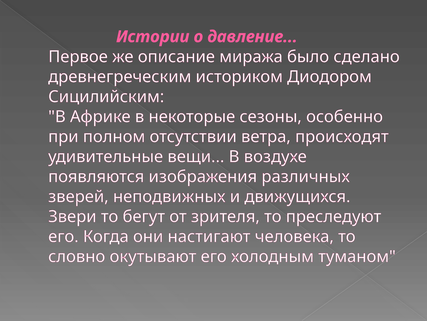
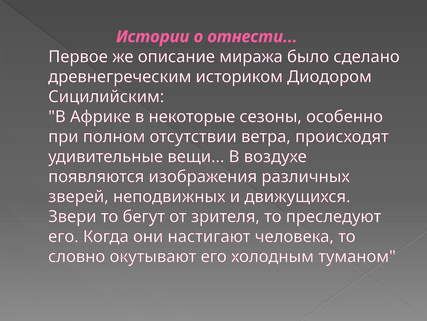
давление: давление -> отнести
